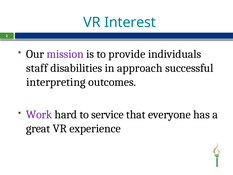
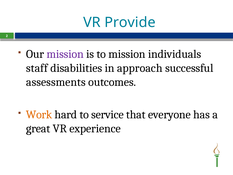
Interest: Interest -> Provide
to provide: provide -> mission
interpreting: interpreting -> assessments
Work colour: purple -> orange
